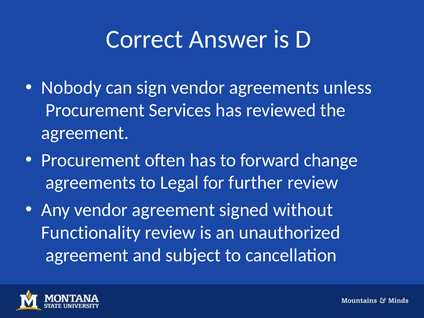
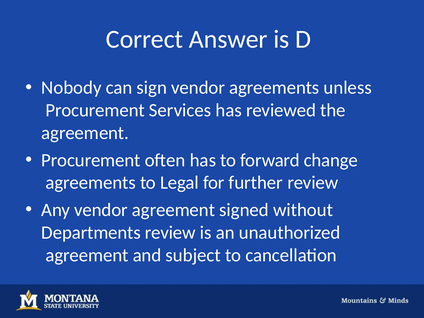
Functionality: Functionality -> Departments
